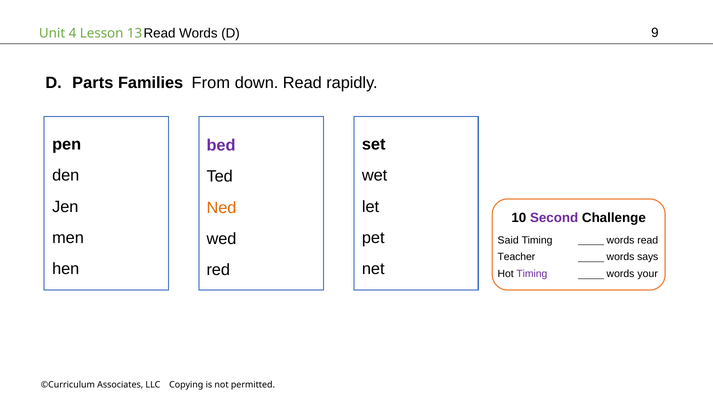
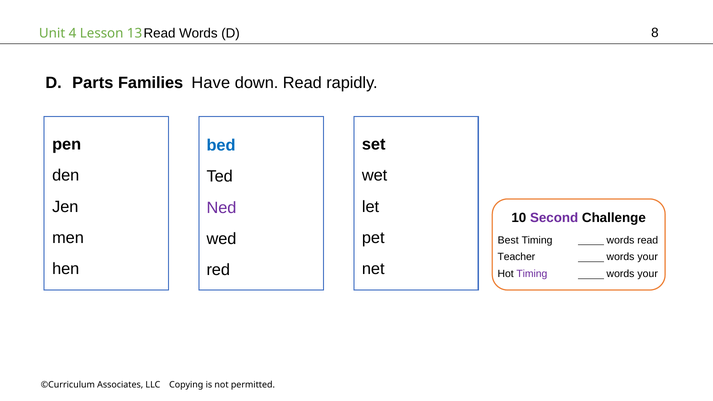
9: 9 -> 8
From: From -> Have
bed colour: purple -> blue
Ned colour: orange -> purple
Said: Said -> Best
says at (648, 257): says -> your
